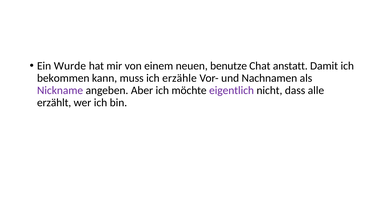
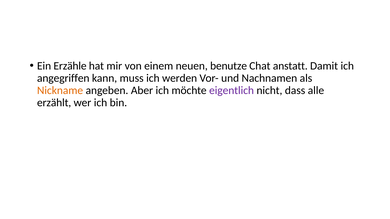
Wurde: Wurde -> Erzähle
bekommen: bekommen -> angegriffen
erzähle: erzähle -> werden
Nickname colour: purple -> orange
